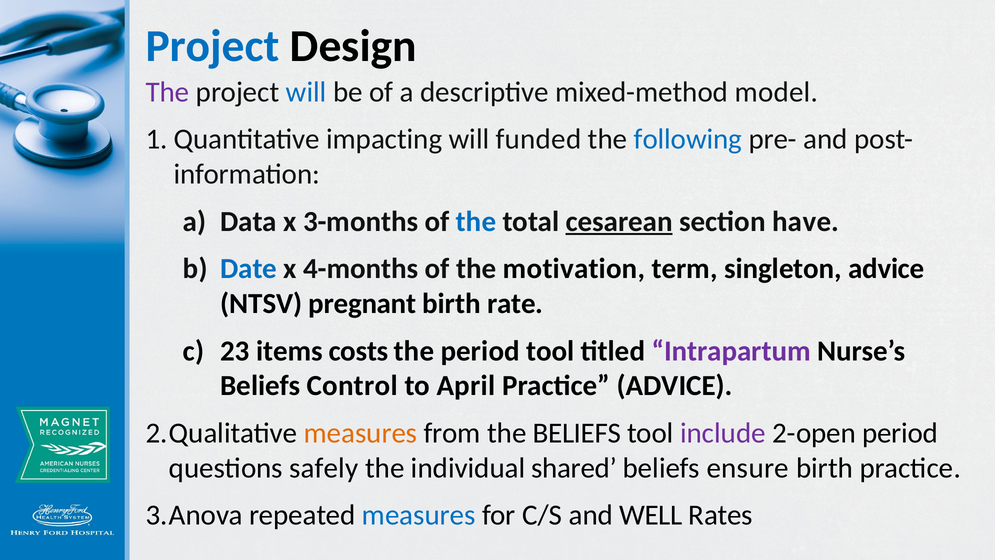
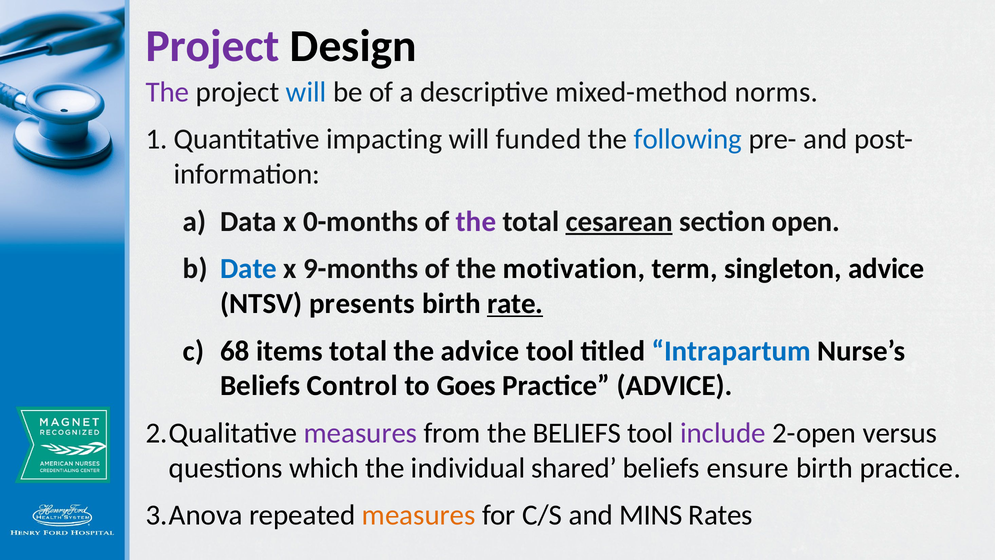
Project at (213, 46) colour: blue -> purple
model: model -> norms
3-months: 3-months -> 0-months
the at (476, 221) colour: blue -> purple
have: have -> open
4-months: 4-months -> 9-months
pregnant: pregnant -> presents
rate underline: none -> present
23: 23 -> 68
items costs: costs -> total
the period: period -> advice
Intrapartum colour: purple -> blue
April: April -> Goes
measures at (360, 433) colour: orange -> purple
2-open period: period -> versus
safely: safely -> which
measures at (419, 515) colour: blue -> orange
WELL: WELL -> MINS
